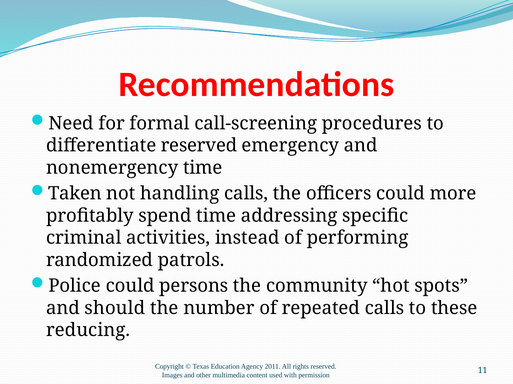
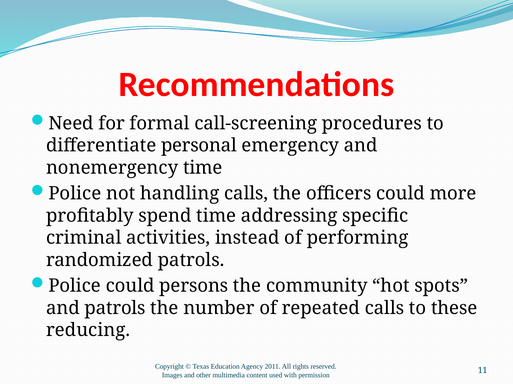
differentiate reserved: reserved -> personal
Taken at (75, 194): Taken -> Police
and should: should -> patrols
